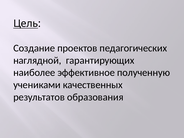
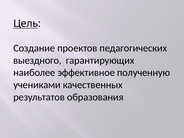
наглядной: наглядной -> выездного
